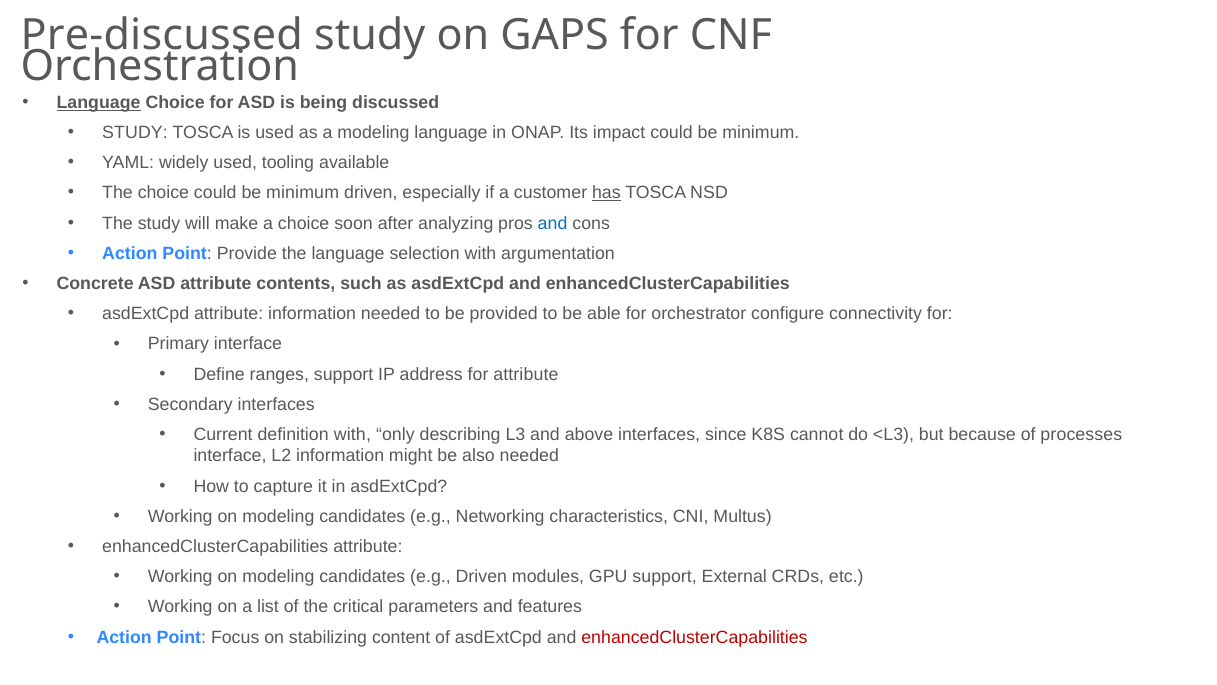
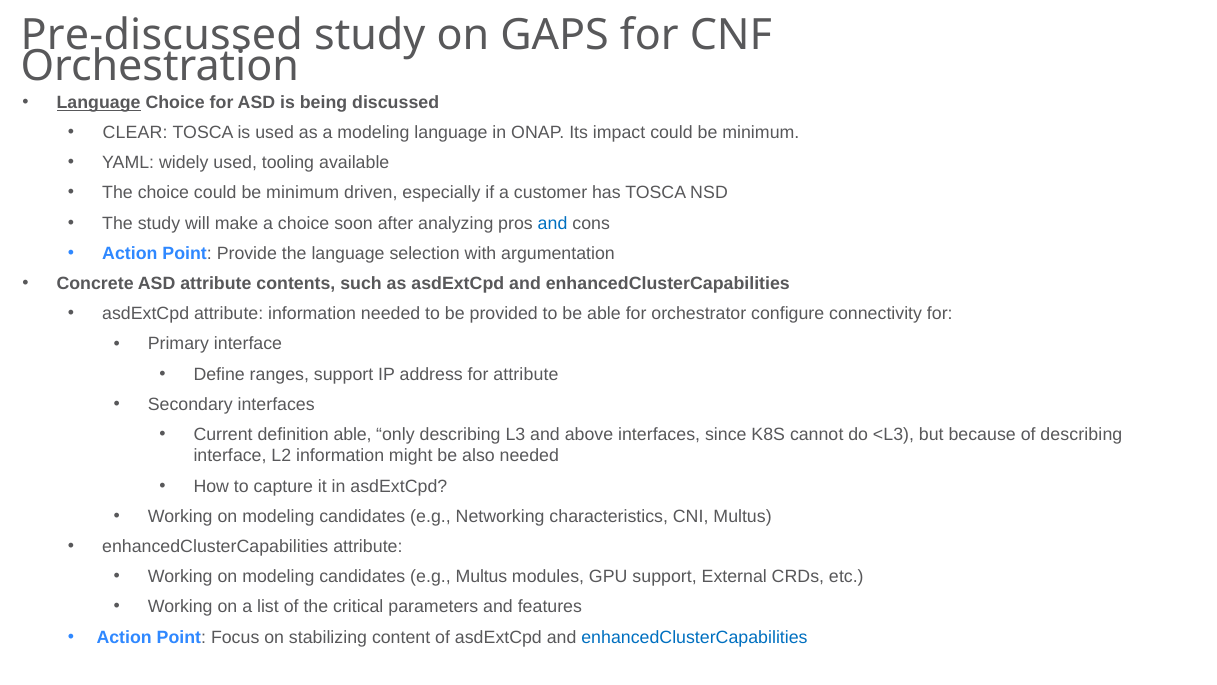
STUDY at (135, 133): STUDY -> CLEAR
has underline: present -> none
definition with: with -> able
of processes: processes -> describing
e.g Driven: Driven -> Multus
enhancedClusterCapabilities at (694, 637) colour: red -> blue
